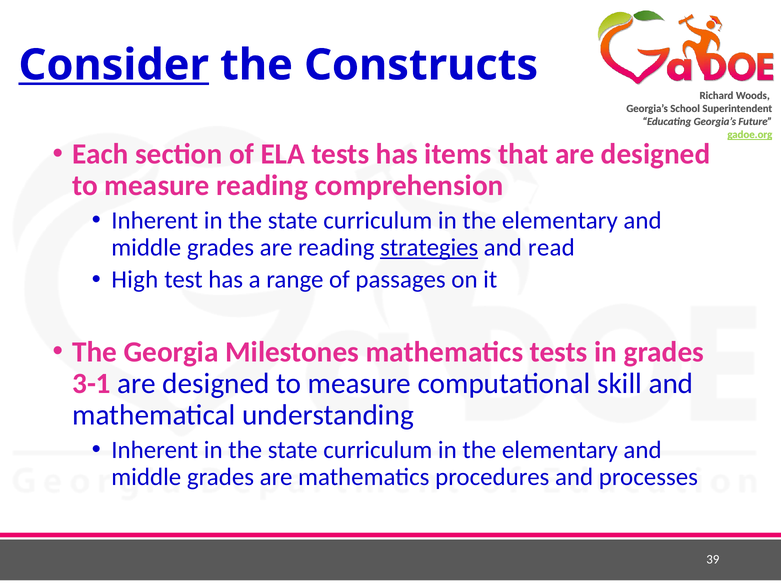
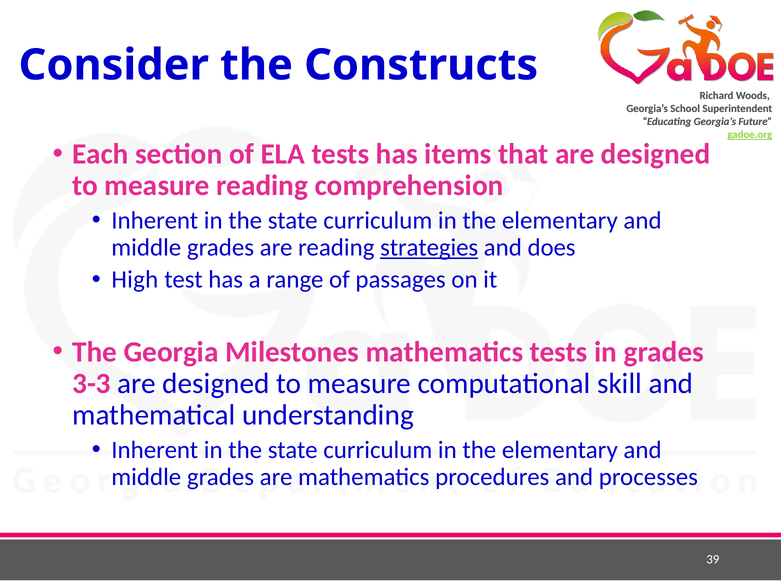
Consider underline: present -> none
read: read -> does
3-1: 3-1 -> 3-3
